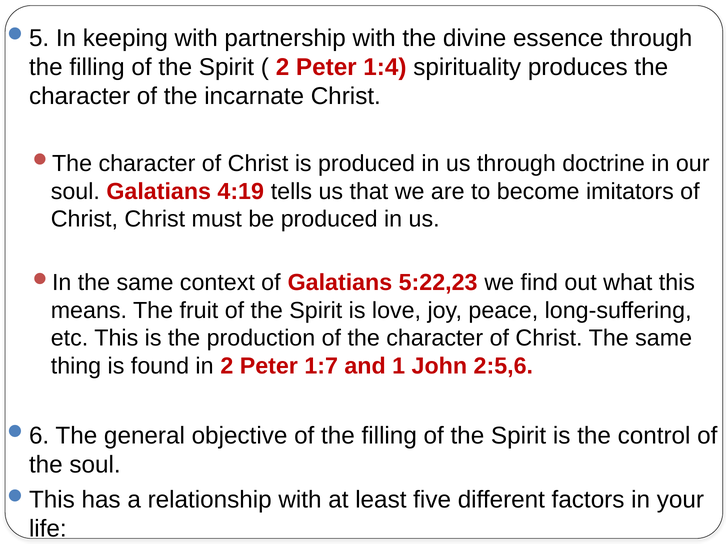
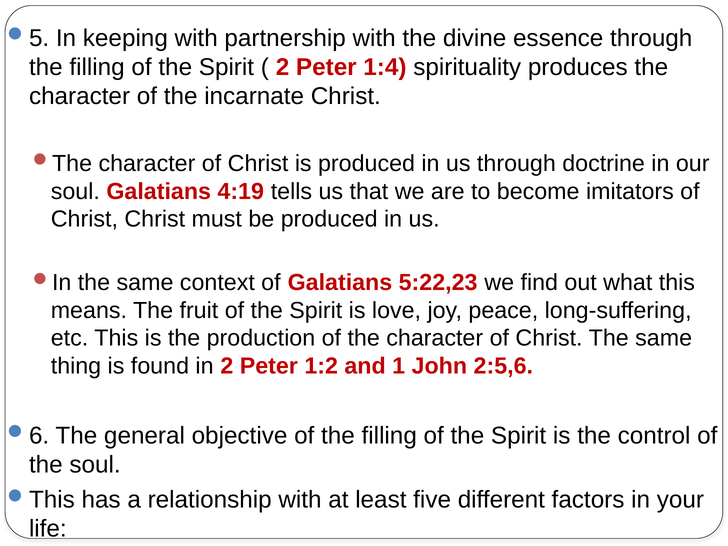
1:7: 1:7 -> 1:2
